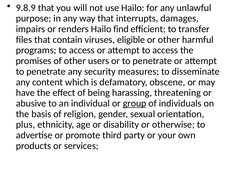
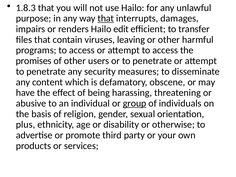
9.8.9: 9.8.9 -> 1.8.3
that at (106, 18) underline: none -> present
find: find -> edit
eligible: eligible -> leaving
